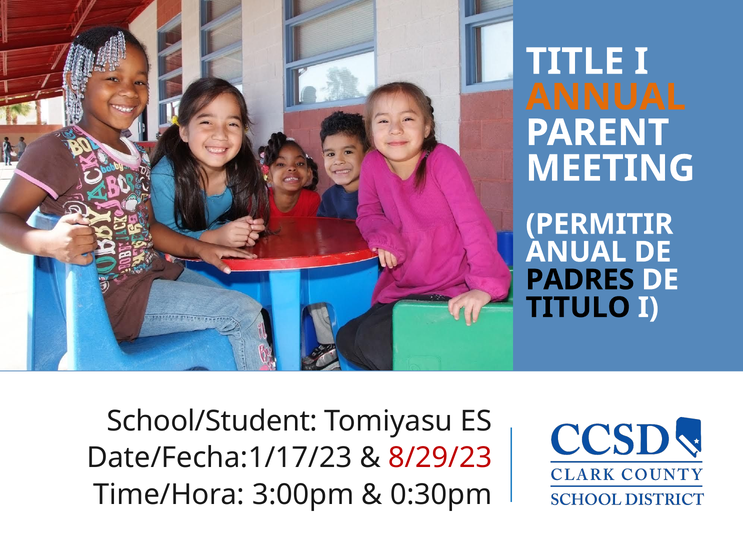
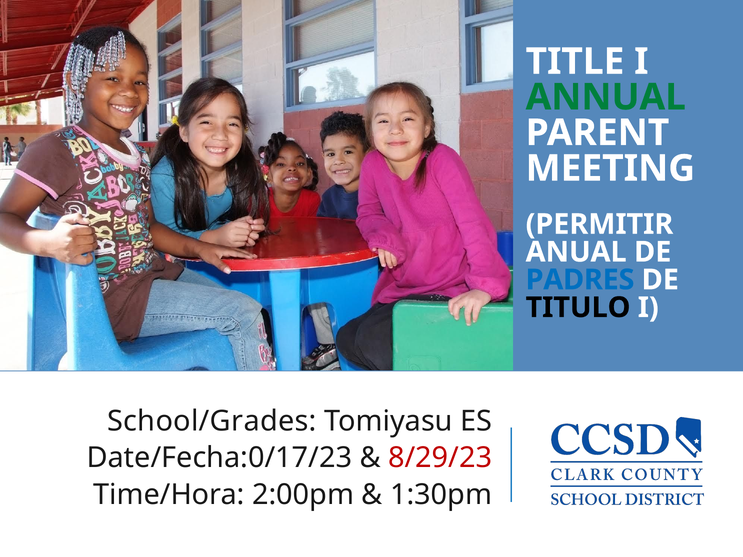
ANNUAL colour: orange -> green
PADRES colour: black -> blue
School/Student: School/Student -> School/Grades
Date/Fecha:1/17/23: Date/Fecha:1/17/23 -> Date/Fecha:0/17/23
3:00pm: 3:00pm -> 2:00pm
0:30pm: 0:30pm -> 1:30pm
